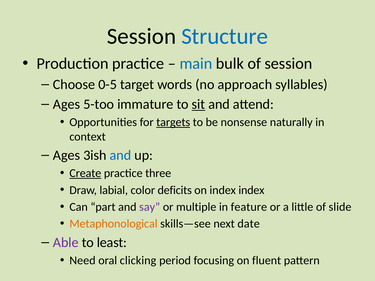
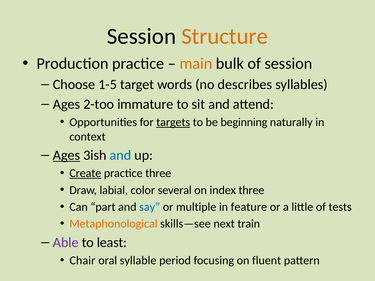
Structure colour: blue -> orange
main colour: blue -> orange
0-5: 0-5 -> 1-5
approach: approach -> describes
5-too: 5-too -> 2-too
sit underline: present -> none
nonsense: nonsense -> beginning
Ages at (67, 155) underline: none -> present
deficits: deficits -> several
index index: index -> three
say colour: purple -> blue
slide: slide -> tests
date: date -> train
Need: Need -> Chair
clicking: clicking -> syllable
